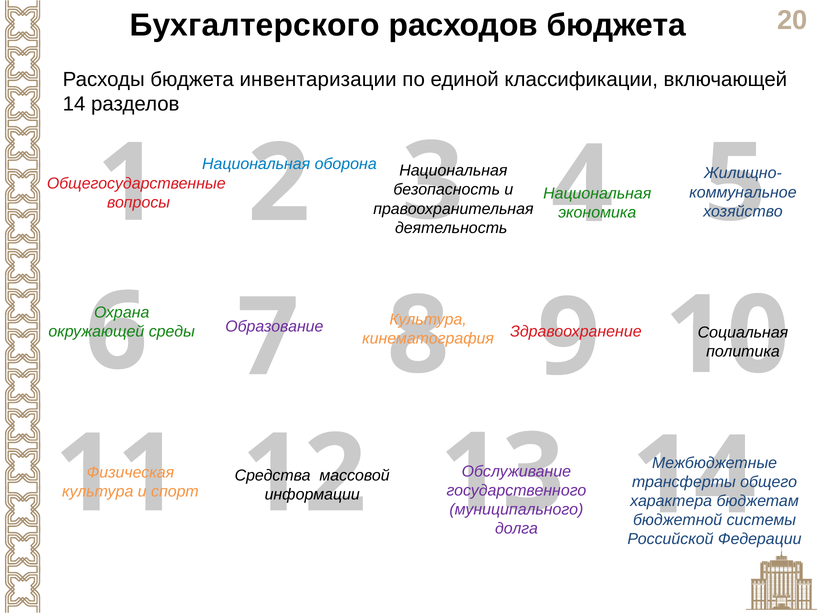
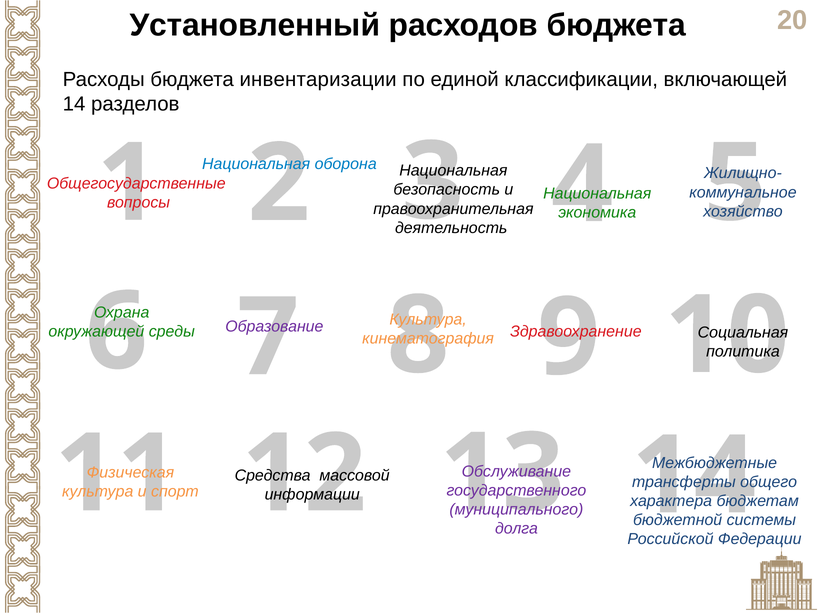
Бухгалтерского: Бухгалтерского -> Установленный
